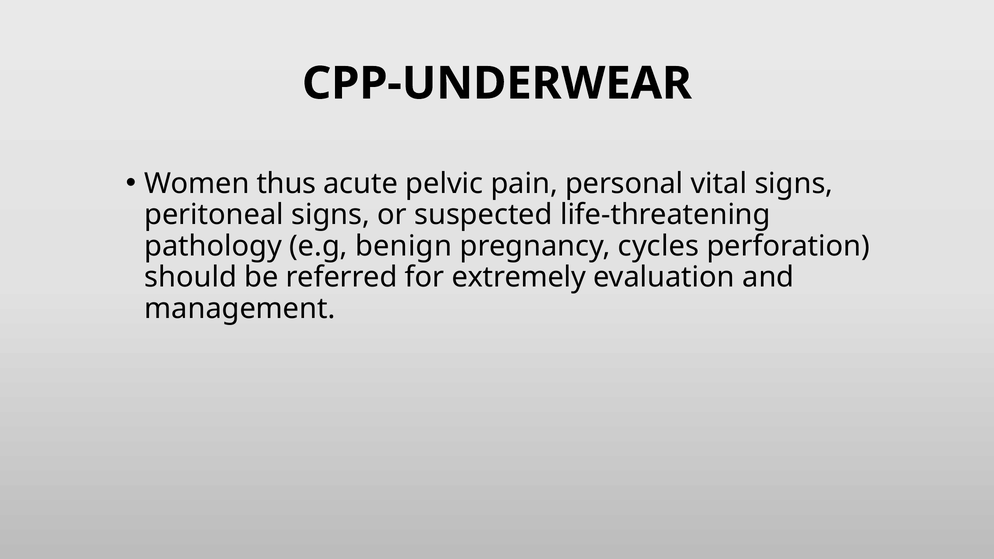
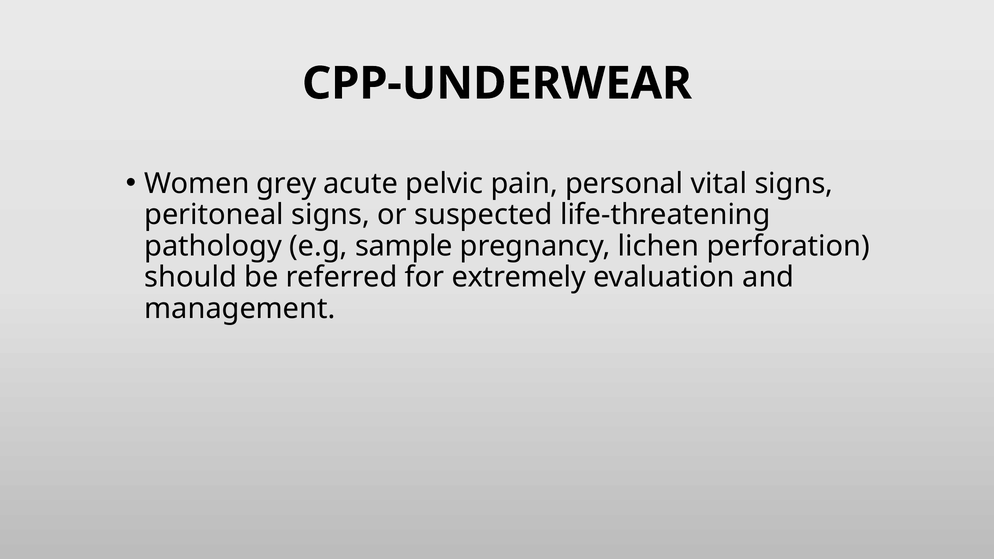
thus: thus -> grey
benign: benign -> sample
cycles: cycles -> lichen
